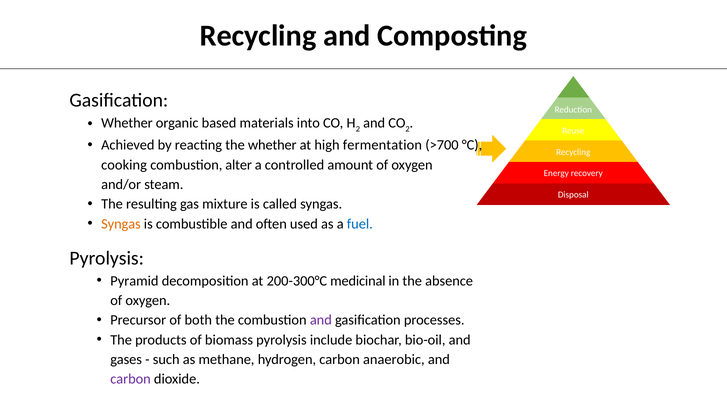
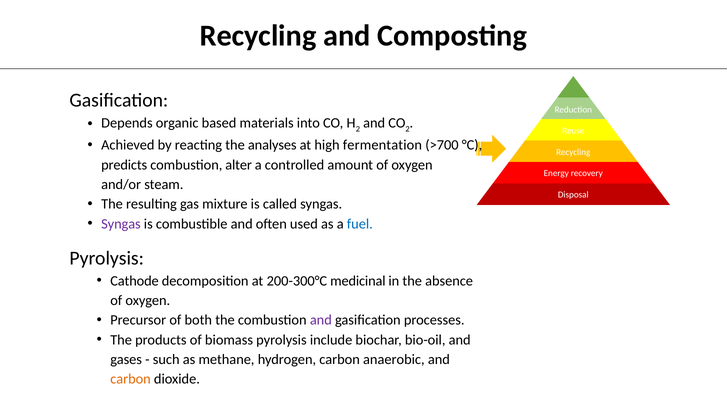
Whether at (127, 123): Whether -> Depends
the whether: whether -> analyses
cooking: cooking -> predicts
Syngas at (121, 224) colour: orange -> purple
Pyramid: Pyramid -> Cathode
carbon at (131, 379) colour: purple -> orange
